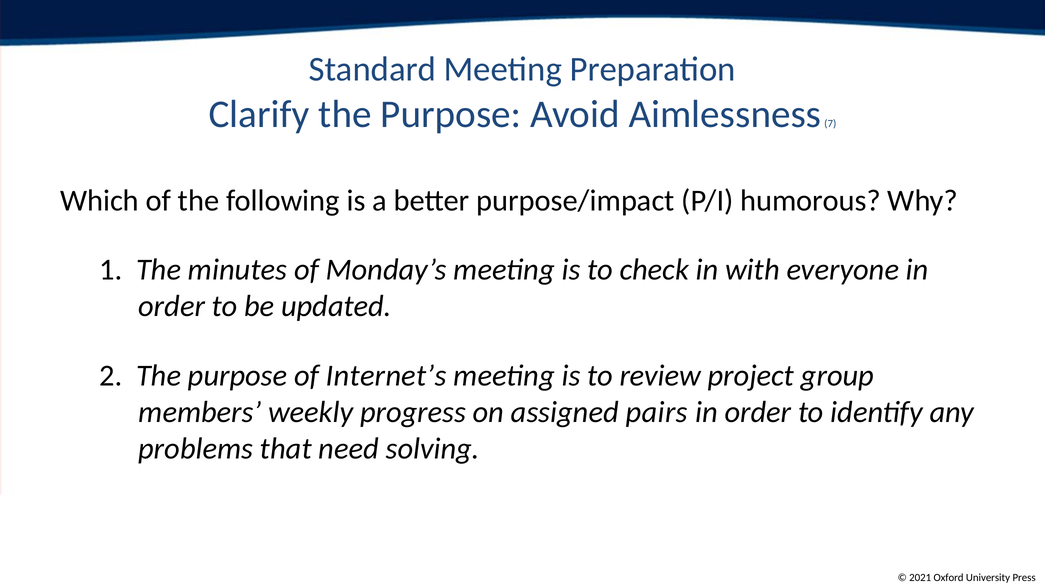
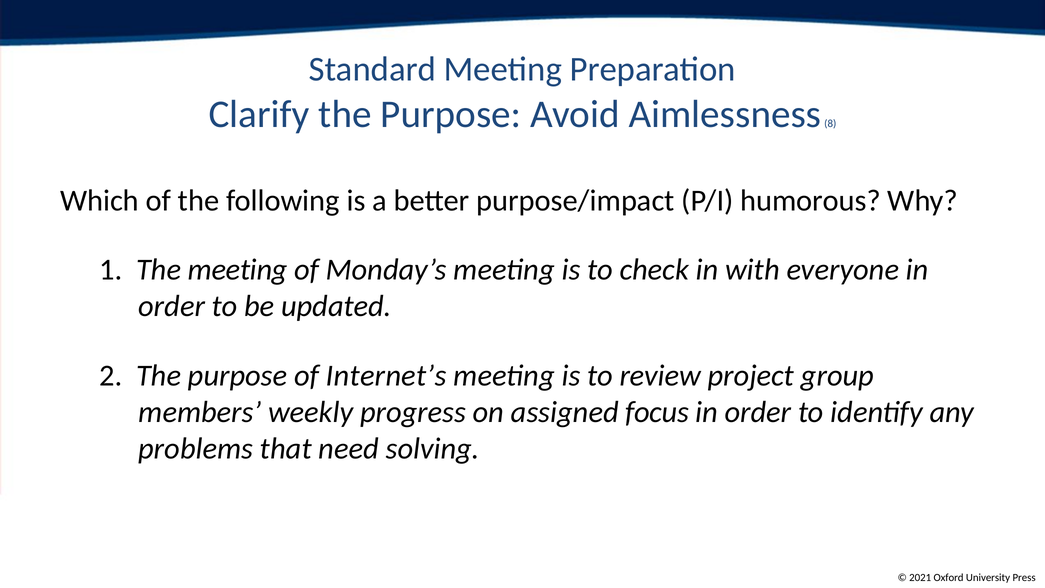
Aimlessness 7: 7 -> 8
The minutes: minutes -> meeting
pairs: pairs -> focus
